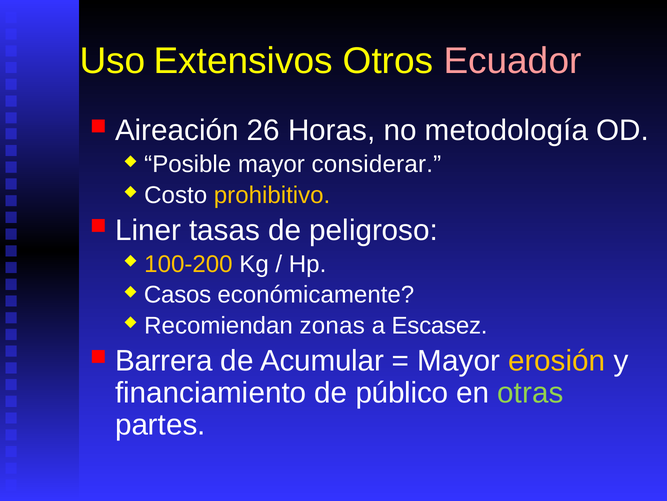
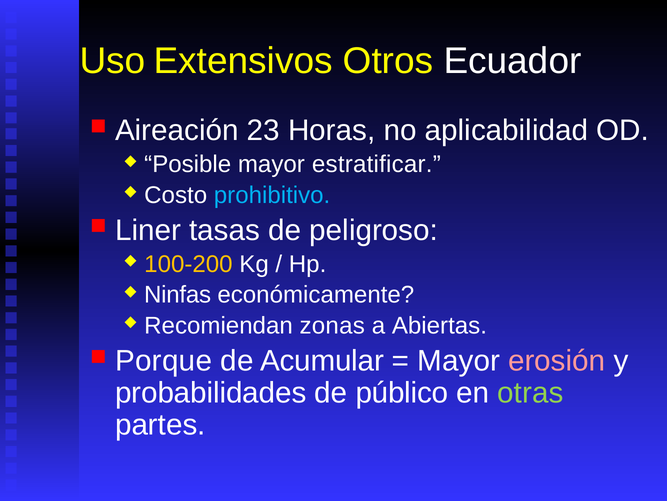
Ecuador colour: pink -> white
26: 26 -> 23
metodología: metodología -> aplicabilidad
considerar: considerar -> estratificar
prohibitivo colour: yellow -> light blue
Casos: Casos -> Ninfas
Escasez: Escasez -> Abiertas
Barrera: Barrera -> Porque
erosión colour: yellow -> pink
financiamiento: financiamiento -> probabilidades
